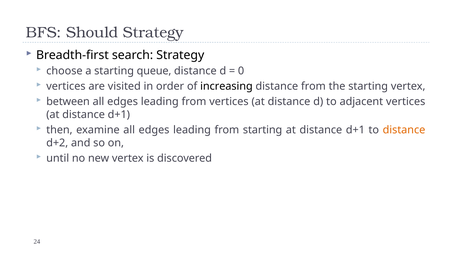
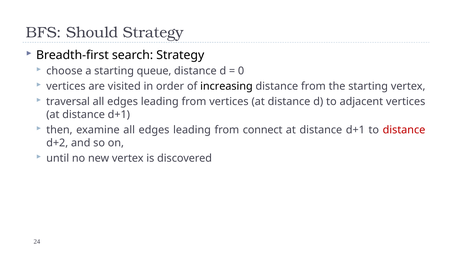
between: between -> traversal
from starting: starting -> connect
distance at (404, 130) colour: orange -> red
